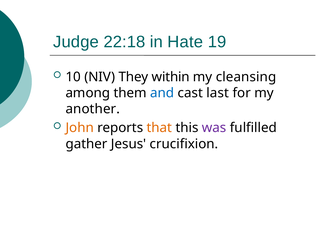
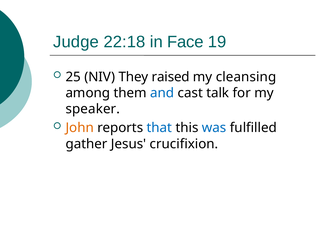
Hate: Hate -> Face
10: 10 -> 25
within: within -> raised
last: last -> talk
another: another -> speaker
that colour: orange -> blue
was colour: purple -> blue
